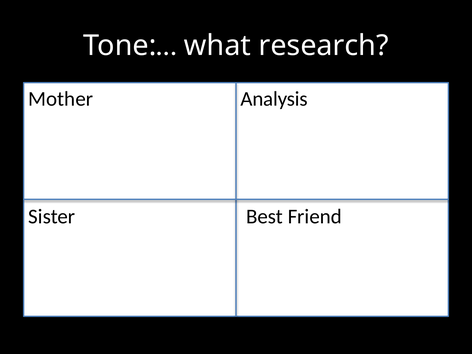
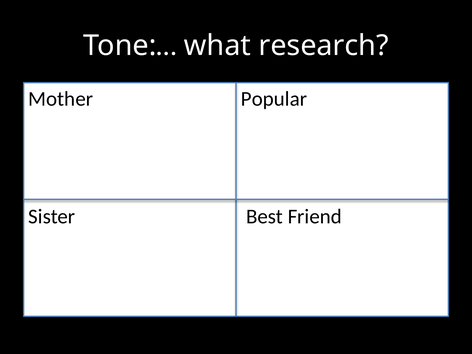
Analysis: Analysis -> Popular
